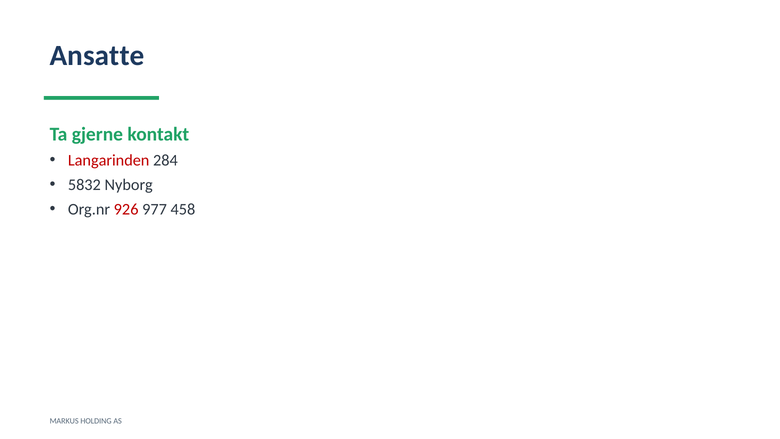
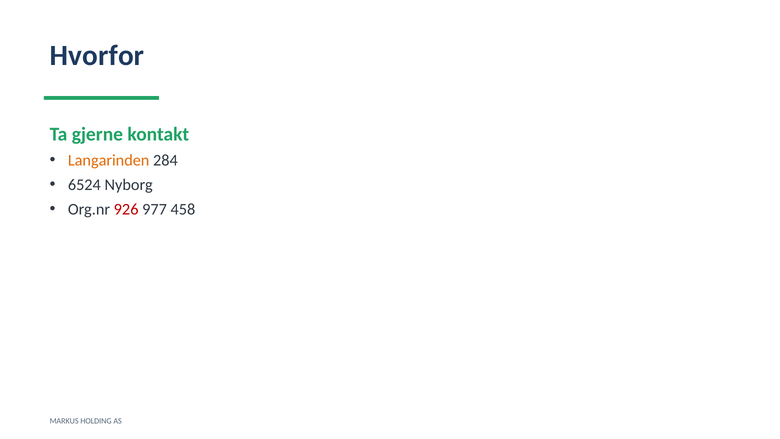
Ansatte: Ansatte -> Hvorfor
Langarinden colour: red -> orange
5832: 5832 -> 6524
